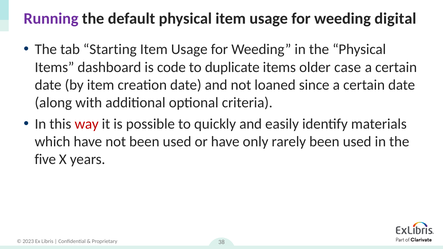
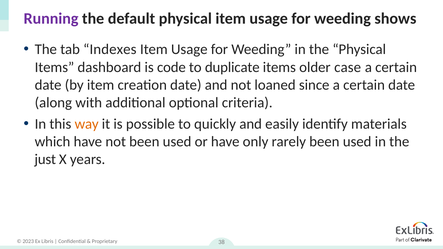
digital: digital -> shows
Starting: Starting -> Indexes
way colour: red -> orange
five: five -> just
